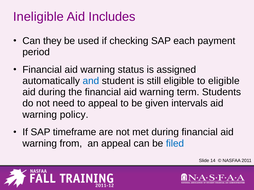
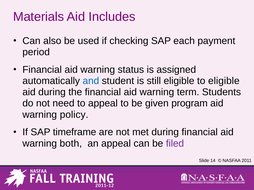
Ineligible: Ineligible -> Materials
they: they -> also
intervals: intervals -> program
from: from -> both
filed colour: blue -> purple
